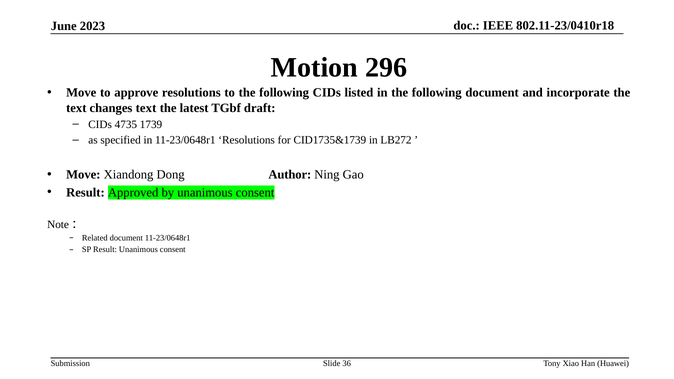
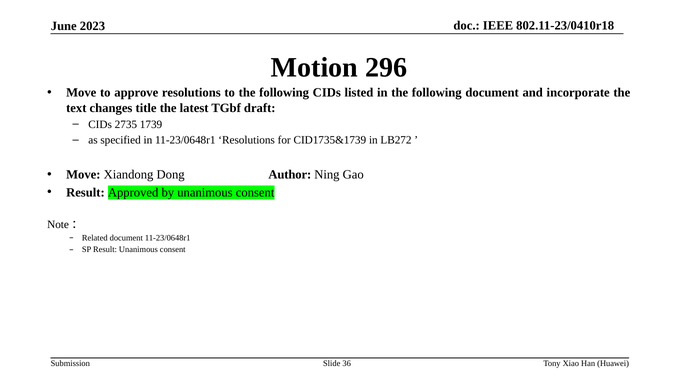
changes text: text -> title
4735: 4735 -> 2735
